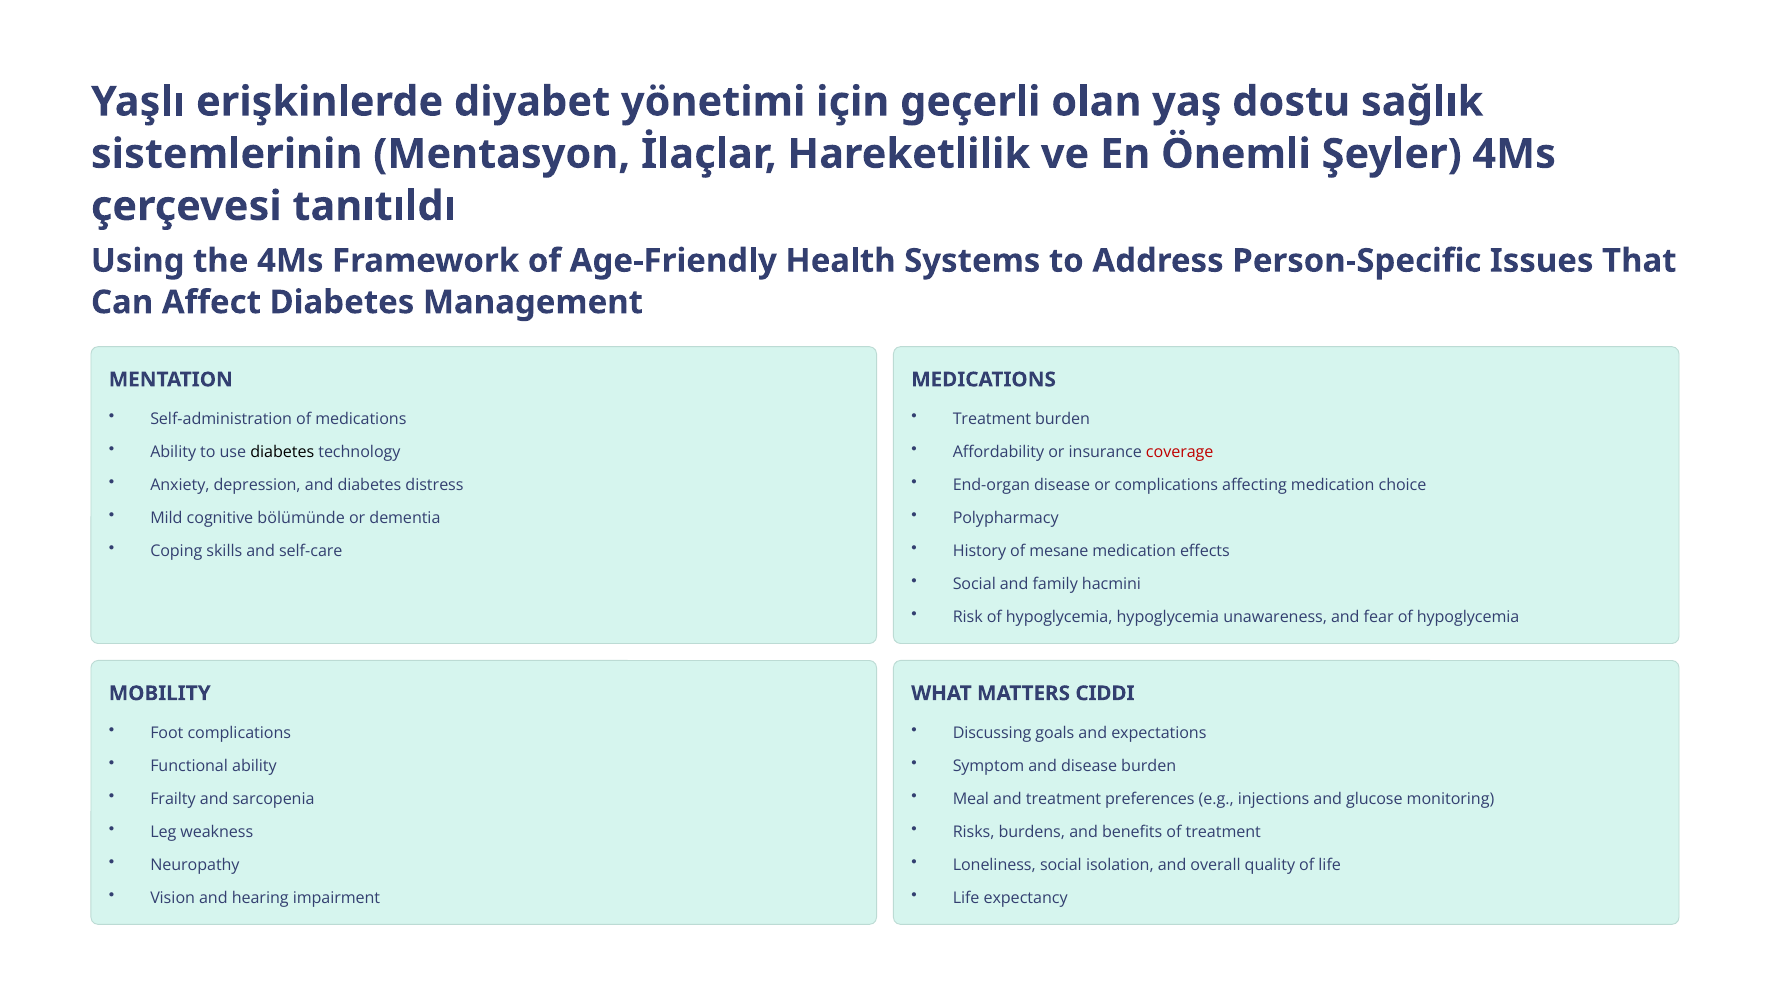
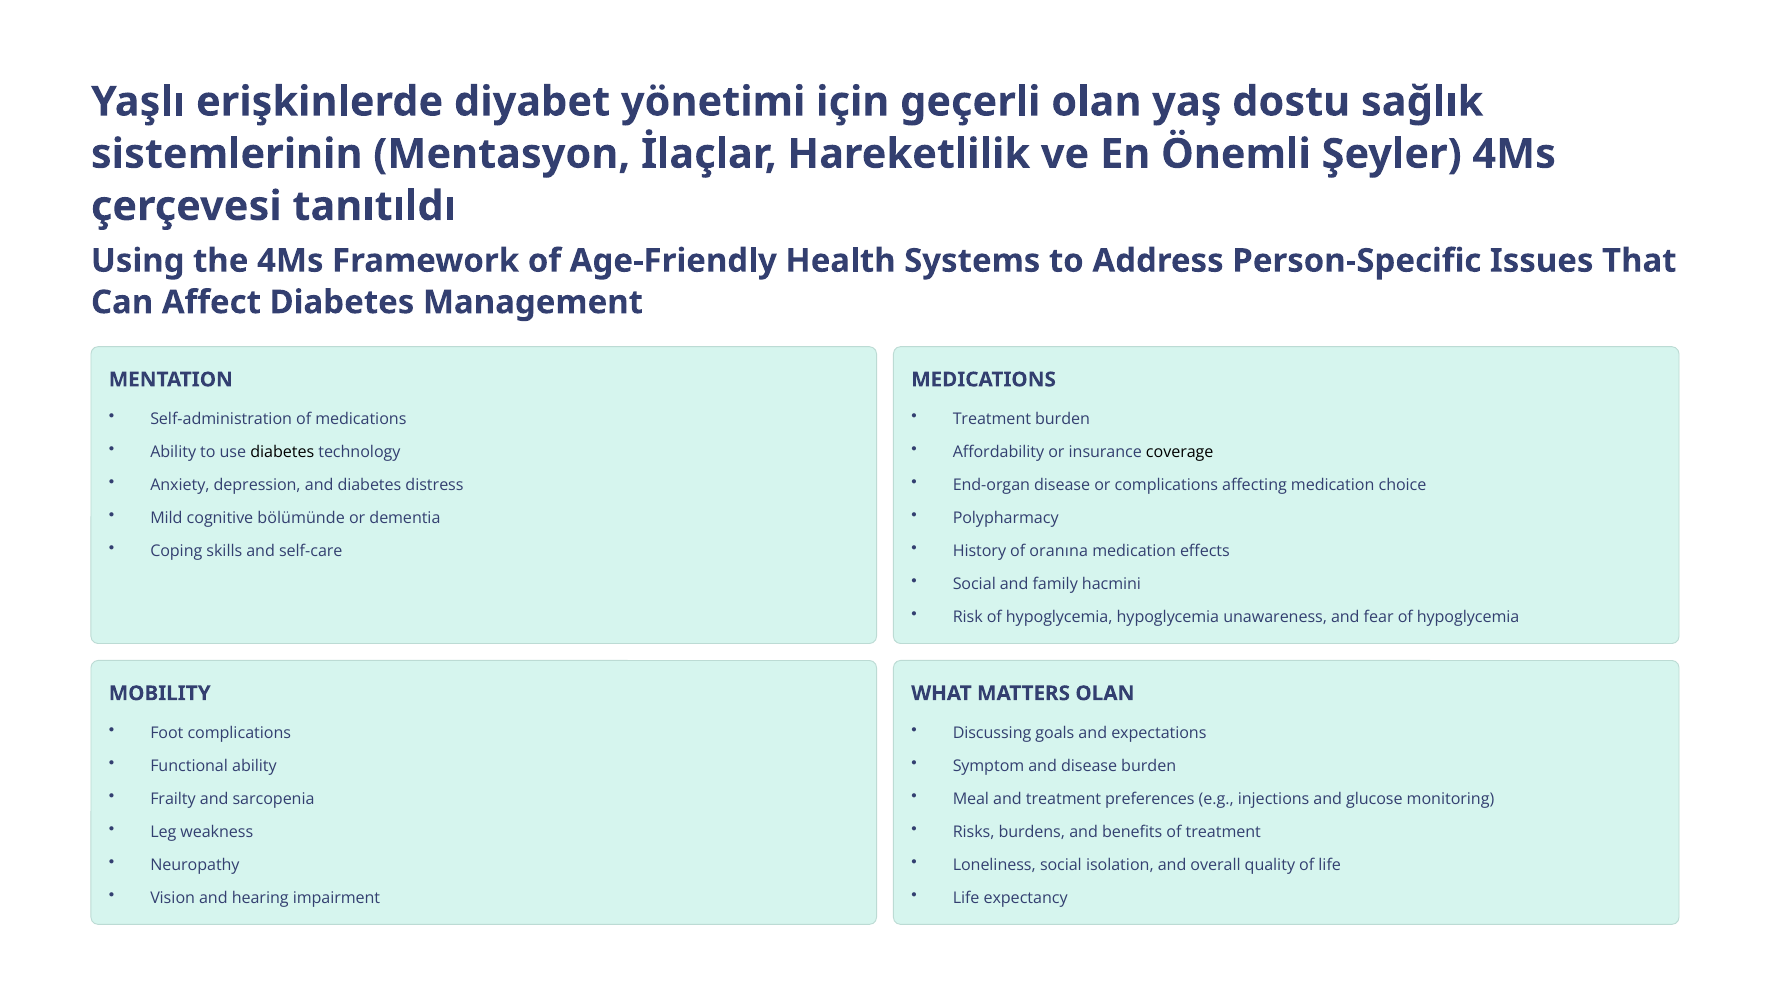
coverage colour: red -> black
mesane: mesane -> oranına
MATTERS CIDDI: CIDDI -> OLAN
